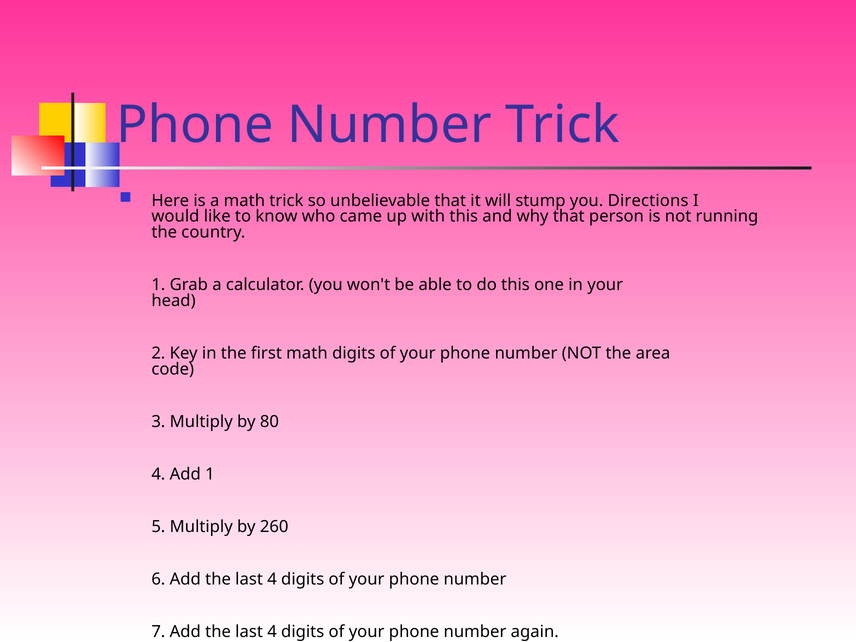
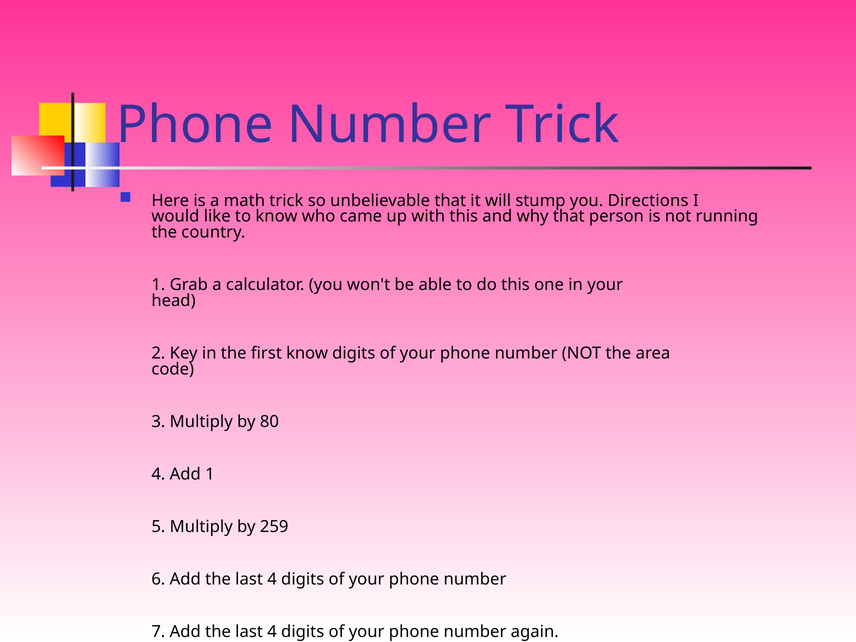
first math: math -> know
260: 260 -> 259
